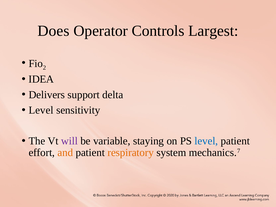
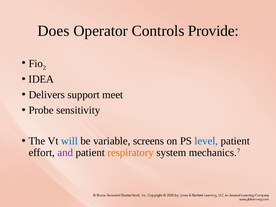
Largest: Largest -> Provide
delta: delta -> meet
Level at (41, 110): Level -> Probe
will colour: purple -> blue
staying: staying -> screens
and colour: orange -> purple
